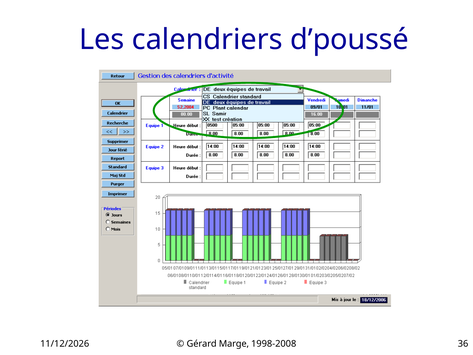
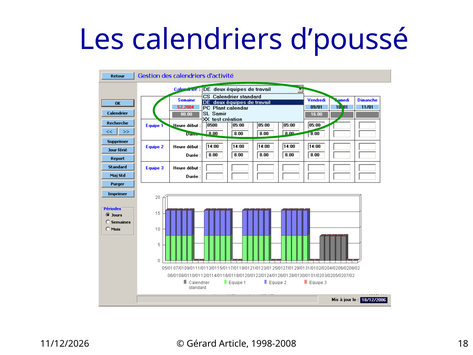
Marge: Marge -> Article
36: 36 -> 18
